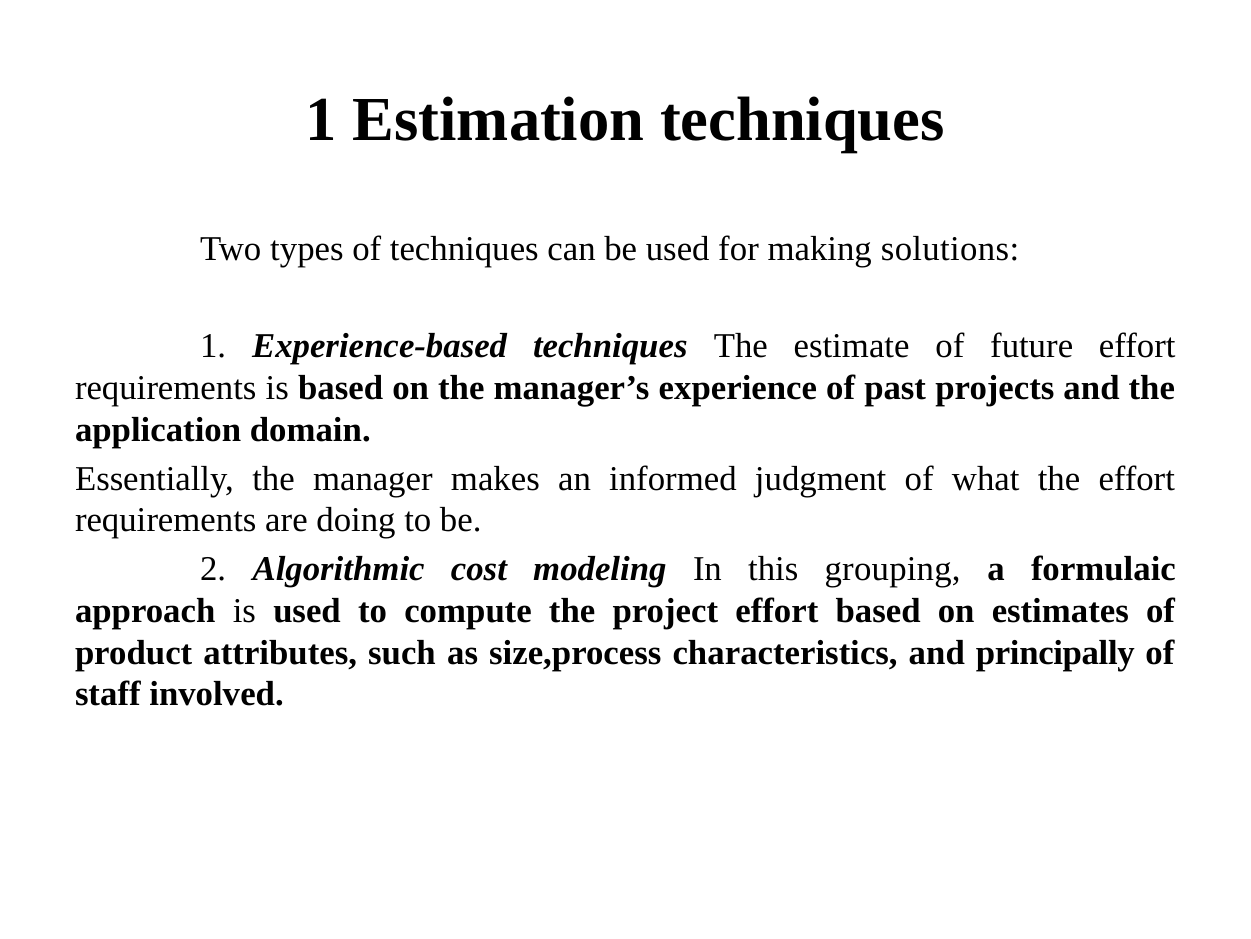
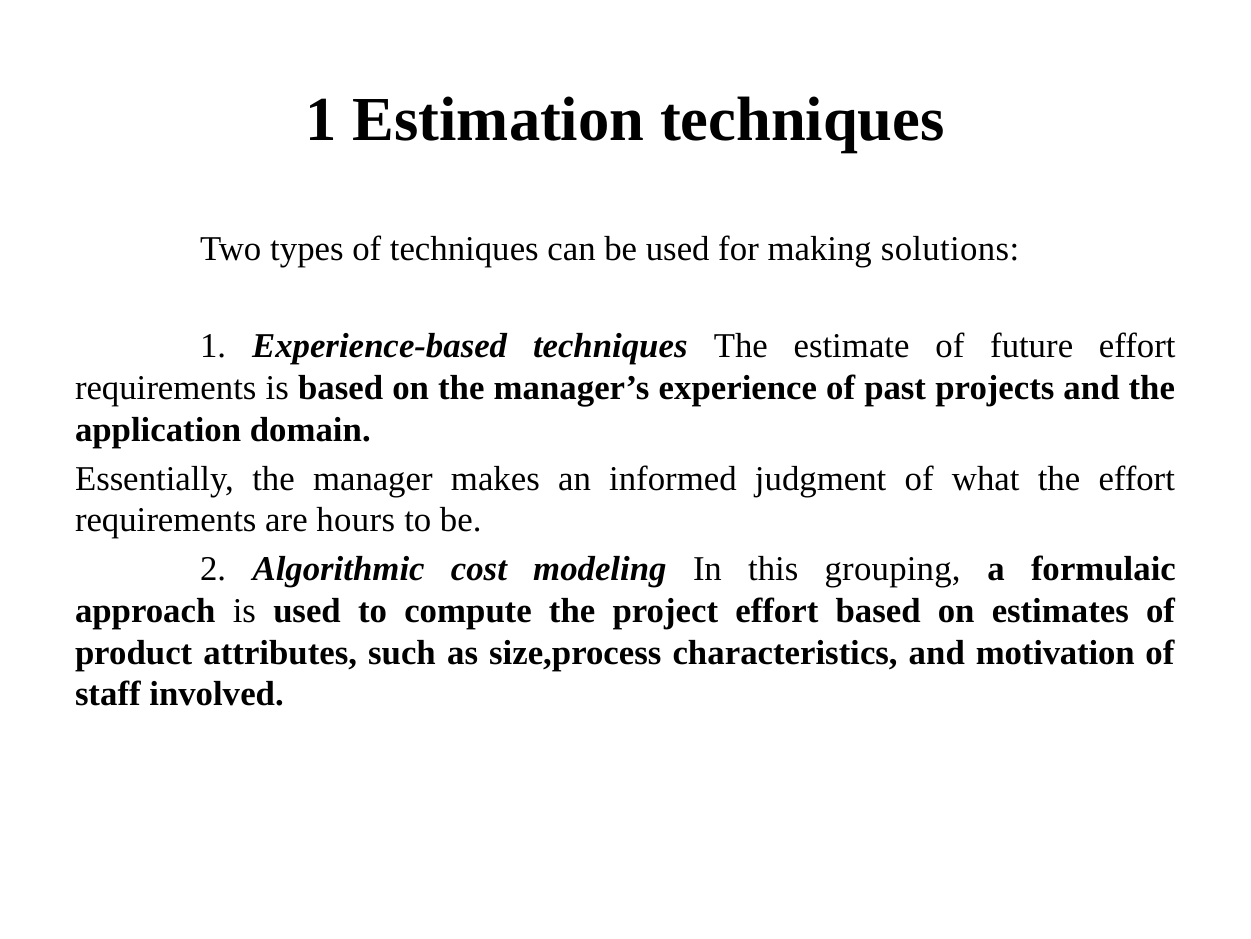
doing: doing -> hours
principally: principally -> motivation
